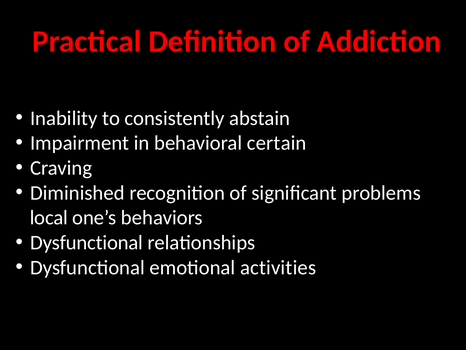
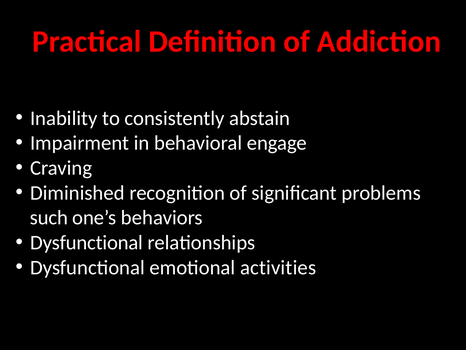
certain: certain -> engage
local: local -> such
